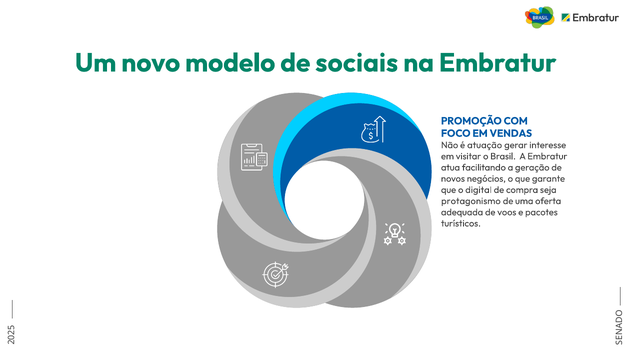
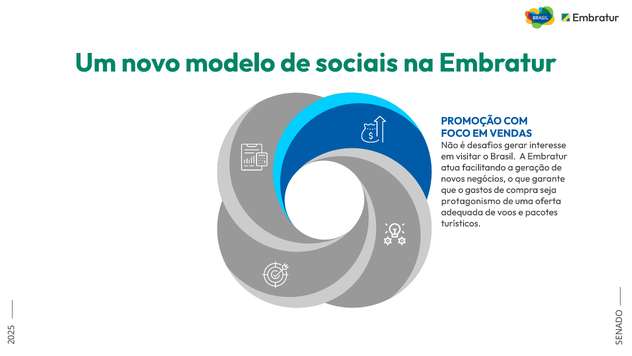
atuação: atuação -> desafios
digital: digital -> gastos
